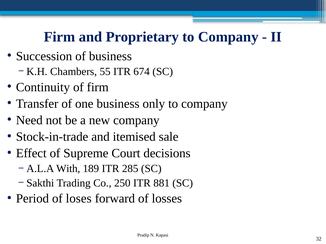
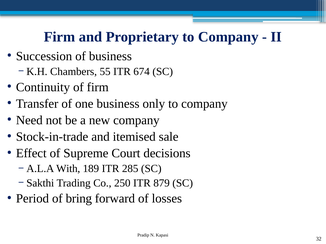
881: 881 -> 879
loses: loses -> bring
